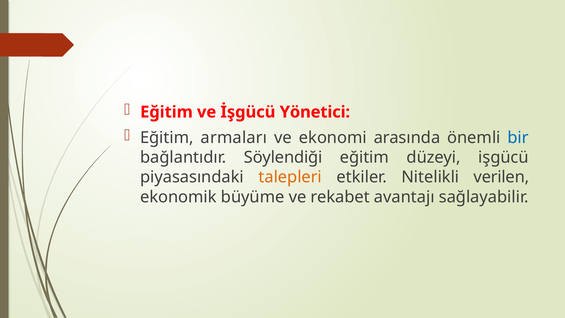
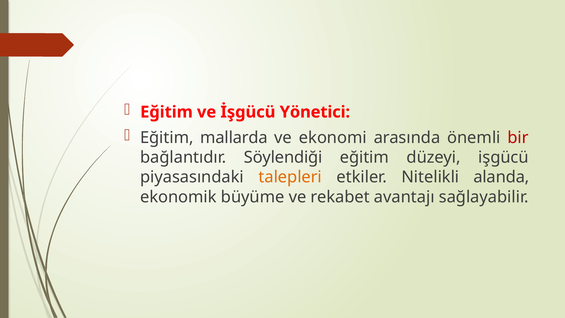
armaları: armaları -> mallarda
bir colour: blue -> red
verilen: verilen -> alanda
